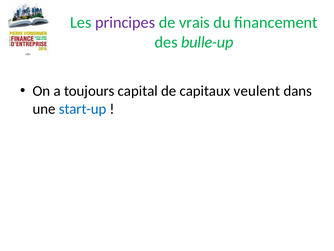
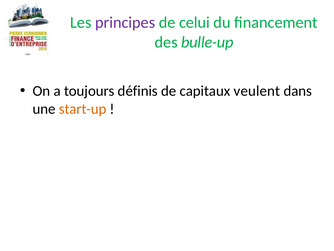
vrais: vrais -> celui
capital: capital -> définis
start-up colour: blue -> orange
